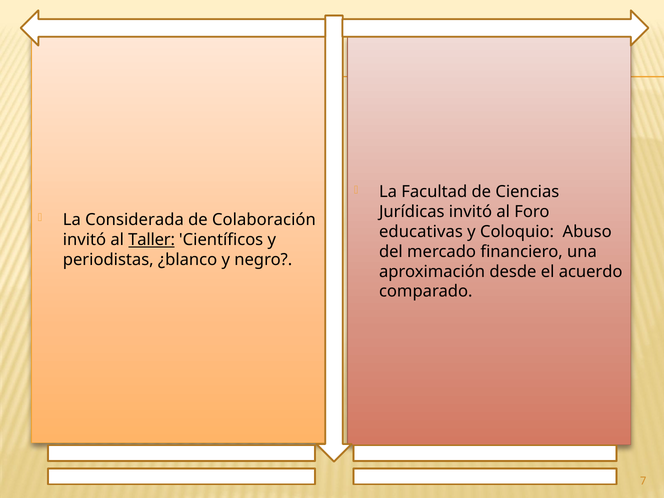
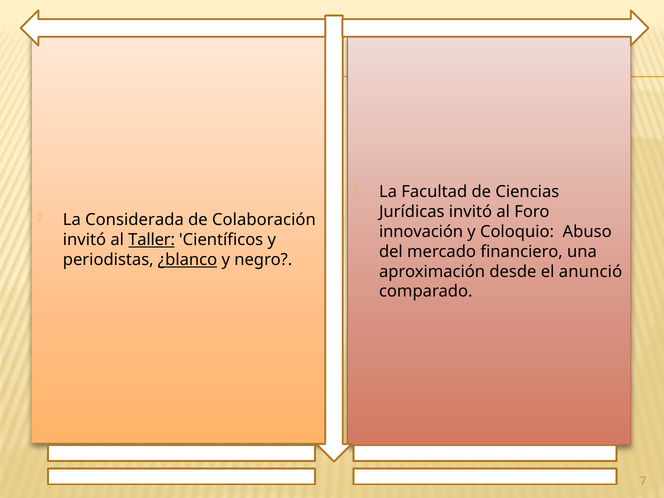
educativas: educativas -> innovación
¿blanco underline: none -> present
acuerdo: acuerdo -> anunció
